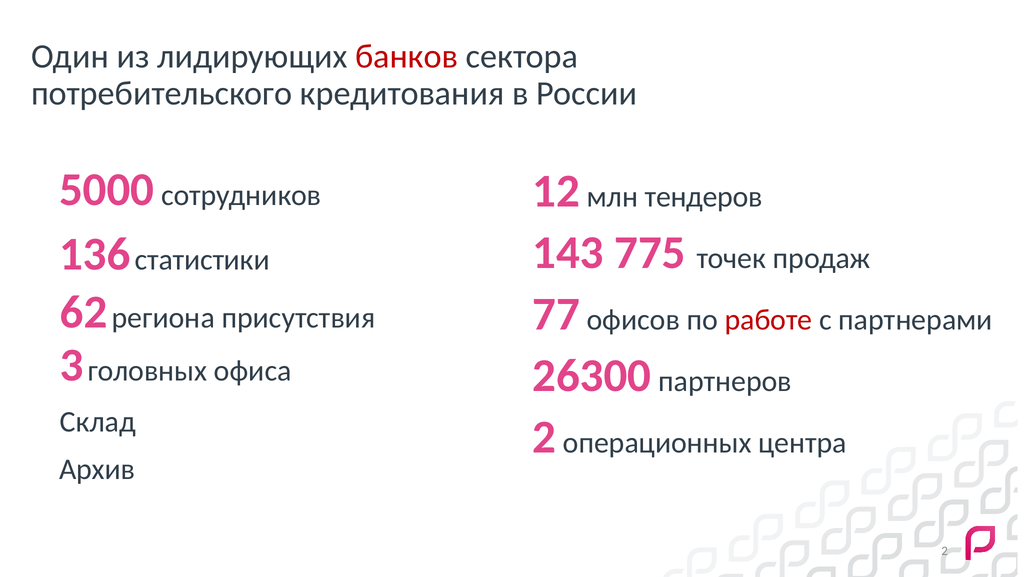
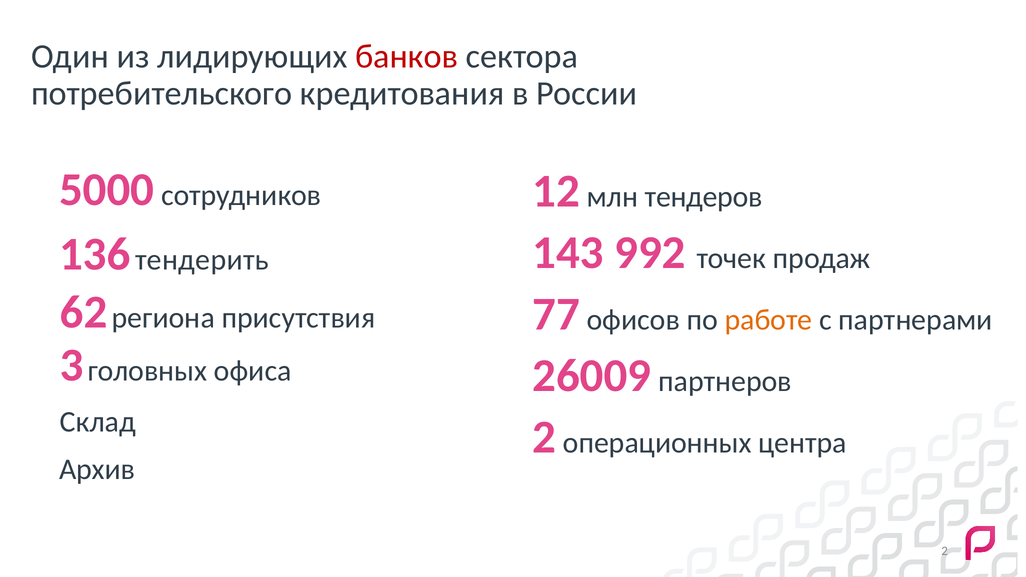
775: 775 -> 992
статистики: статистики -> тендерить
работе colour: red -> orange
26300: 26300 -> 26009
